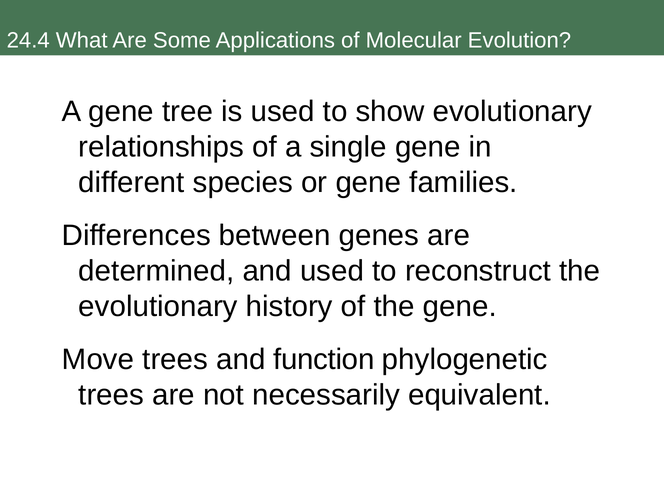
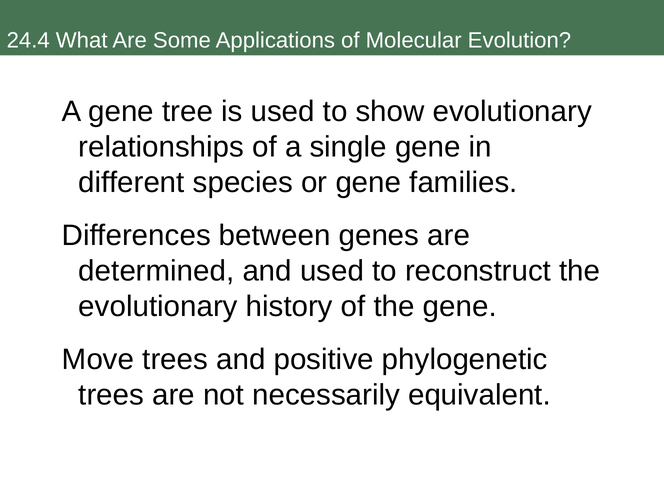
function: function -> positive
